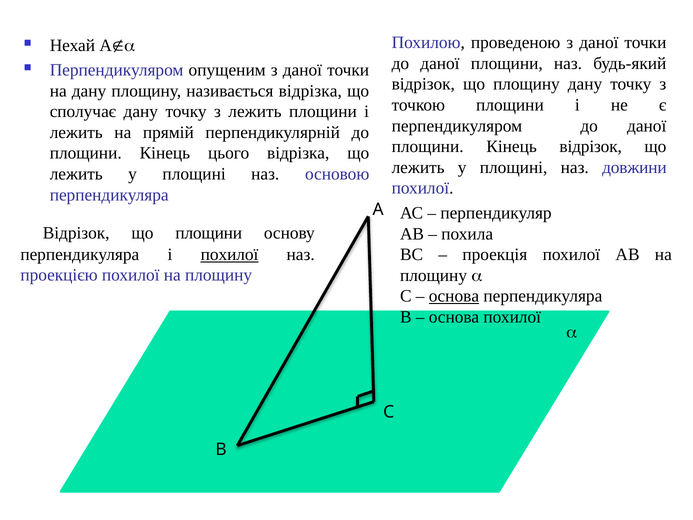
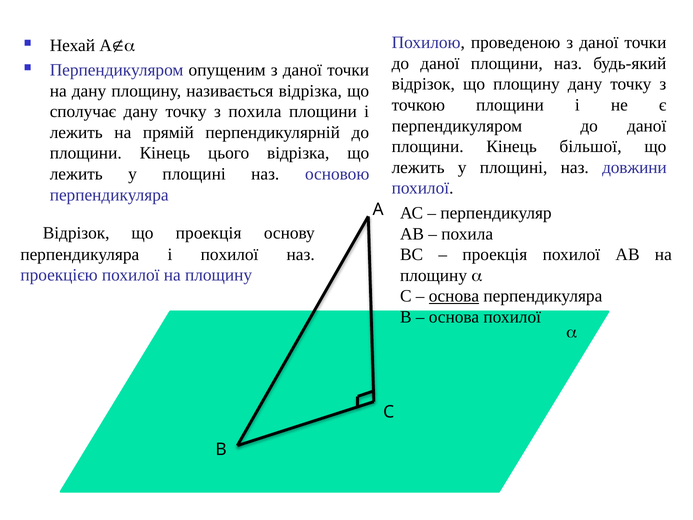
з лежить: лежить -> похила
Кінець відрізок: відрізок -> більшої
що площини: площини -> проекція
похилої at (230, 254) underline: present -> none
